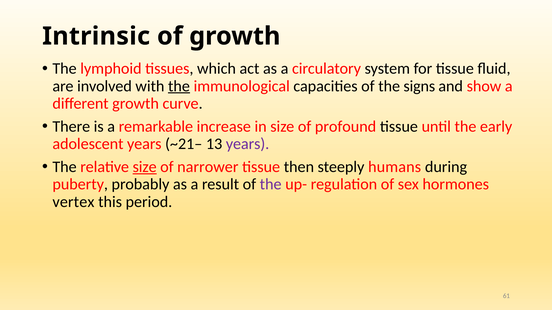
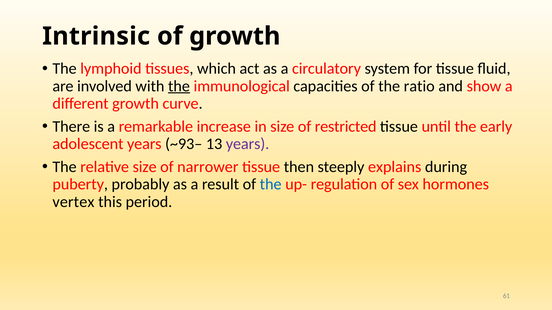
signs: signs -> ratio
profound: profound -> restricted
~21–: ~21– -> ~93–
size at (145, 167) underline: present -> none
humans: humans -> explains
the at (271, 185) colour: purple -> blue
